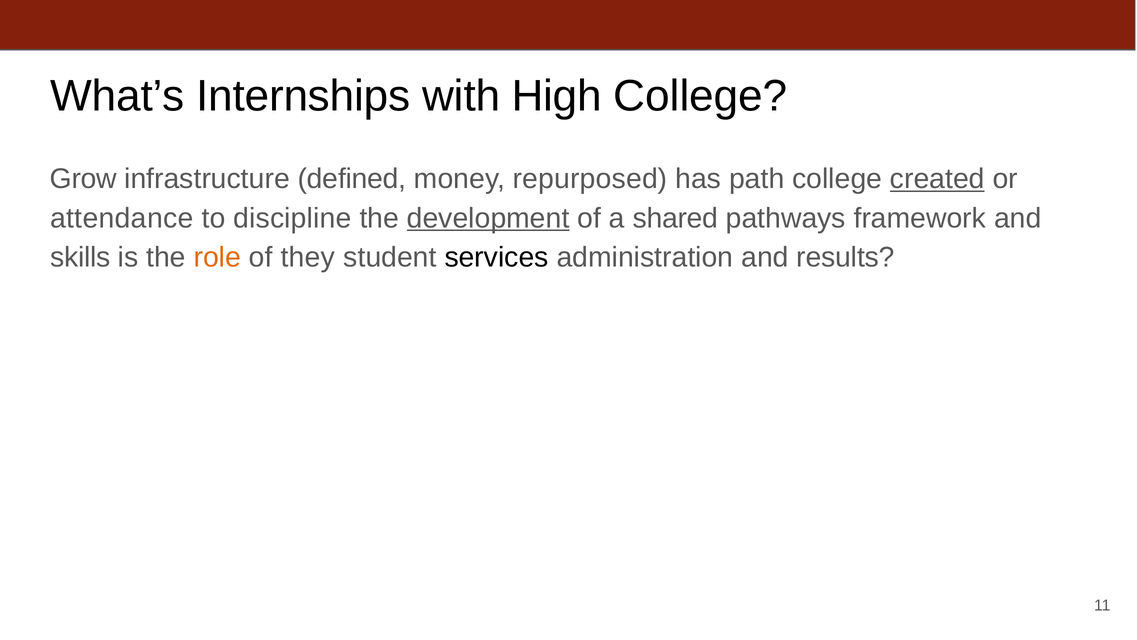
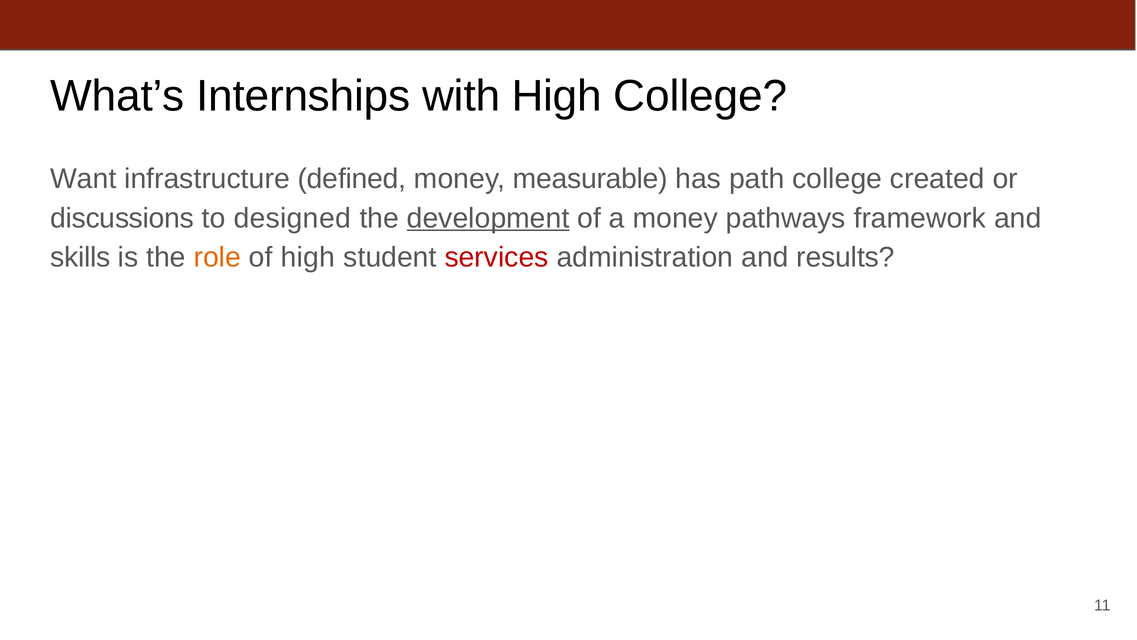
Grow: Grow -> Want
repurposed: repurposed -> measurable
created underline: present -> none
attendance: attendance -> discussions
discipline: discipline -> designed
a shared: shared -> money
of they: they -> high
services colour: black -> red
